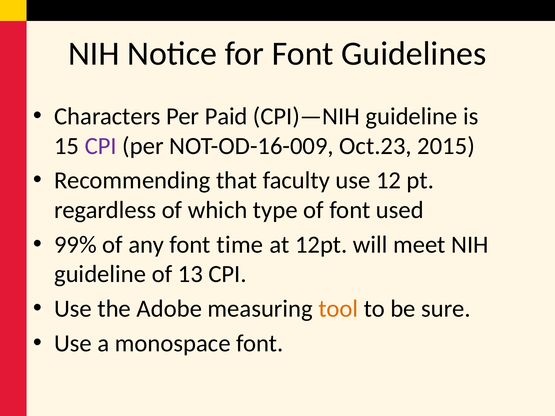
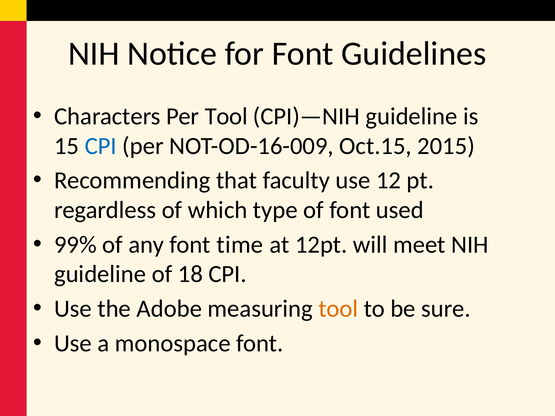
Per Paid: Paid -> Tool
CPI at (101, 146) colour: purple -> blue
Oct.23: Oct.23 -> Oct.15
13: 13 -> 18
